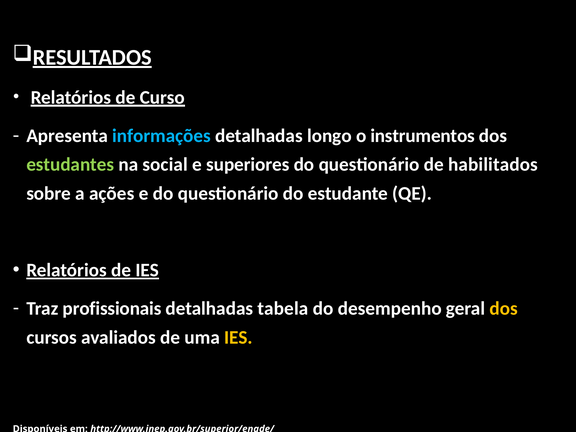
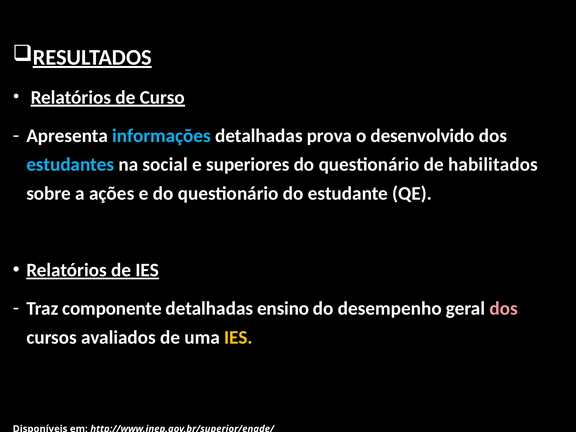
longo: longo -> prova
instrumentos: instrumentos -> desenvolvido
estudantes colour: light green -> light blue
profissionais: profissionais -> componente
tabela: tabela -> ensino
dos at (504, 309) colour: yellow -> pink
